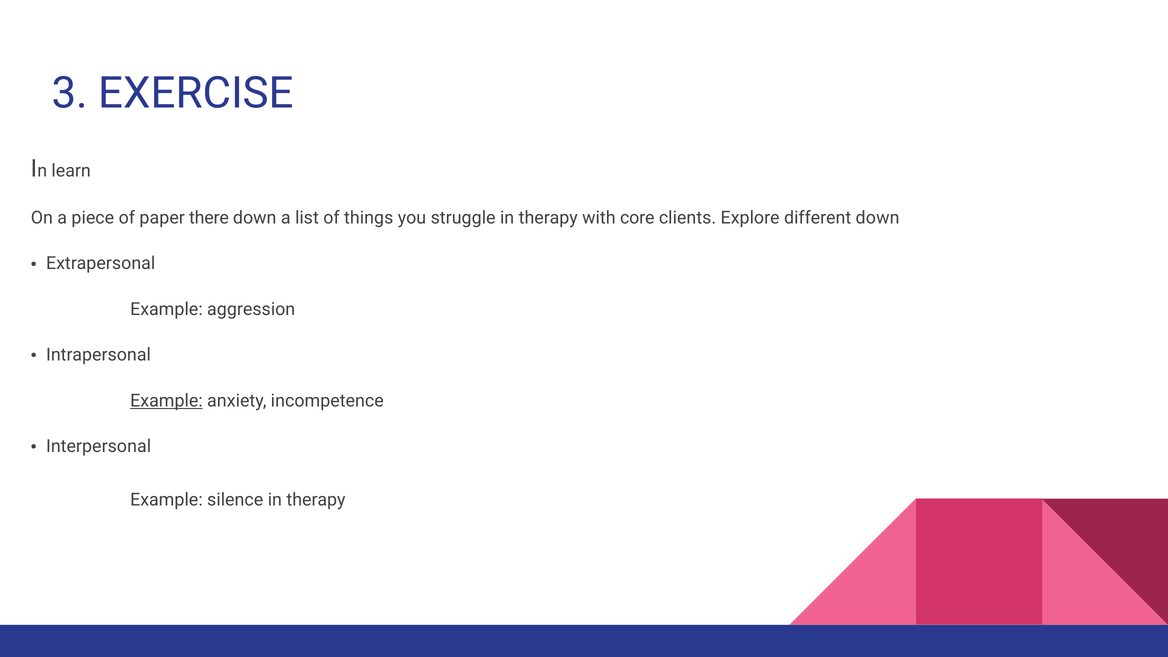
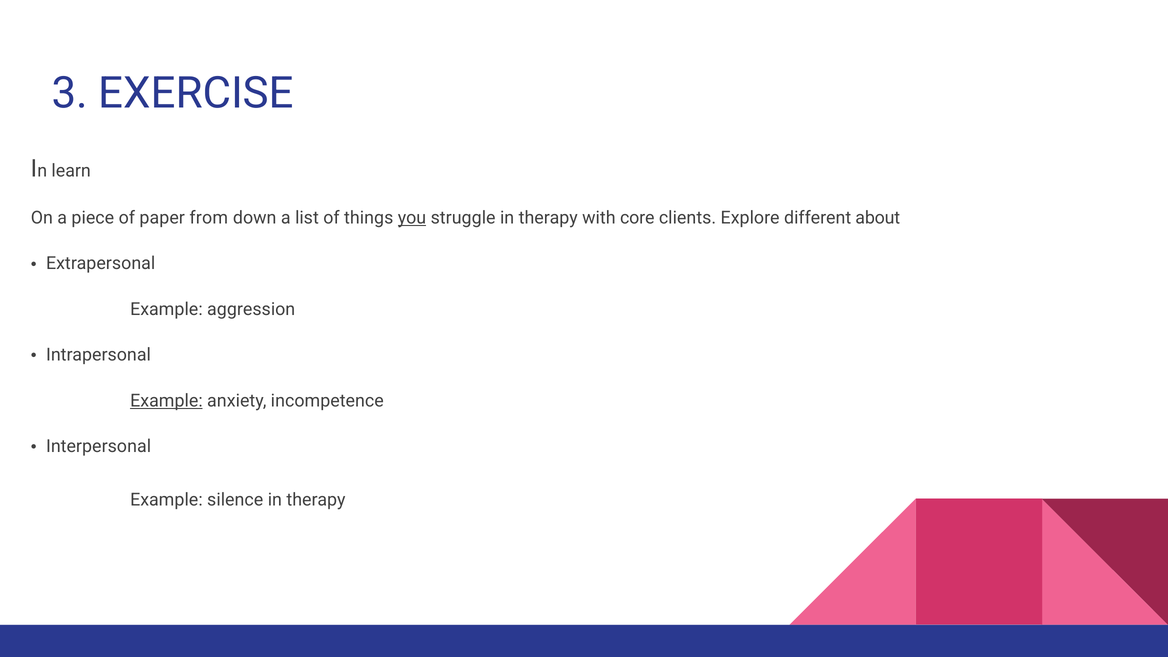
there: there -> from
you underline: none -> present
different down: down -> about
